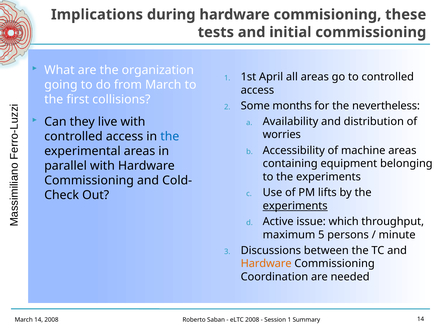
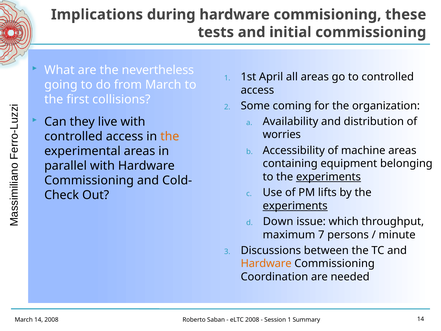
organization: organization -> nevertheless
months: months -> coming
nevertheless: nevertheless -> organization
the at (170, 136) colour: blue -> orange
experiments at (328, 177) underline: none -> present
Active: Active -> Down
5: 5 -> 7
